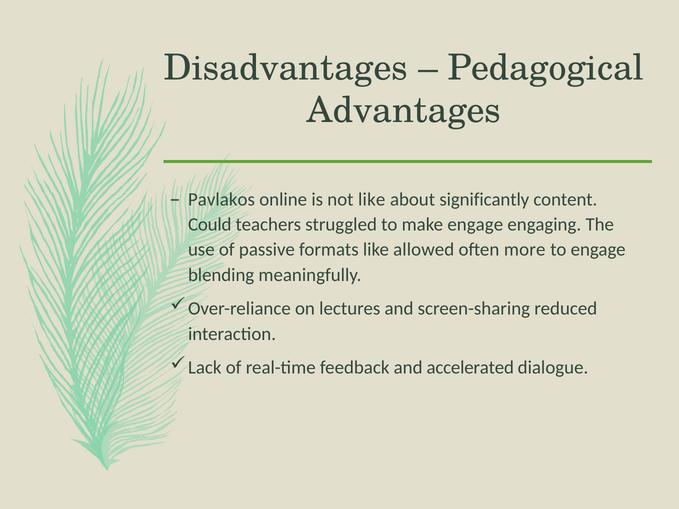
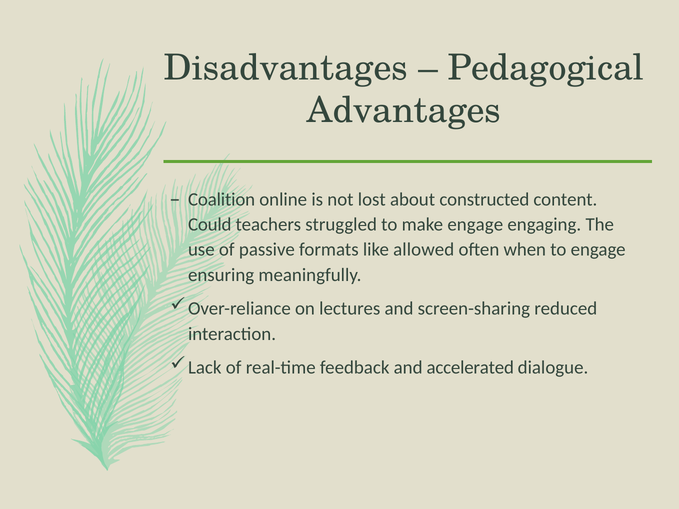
Pavlakos: Pavlakos -> Coalition
not like: like -> lost
significantly: significantly -> constructed
more: more -> when
blending: blending -> ensuring
